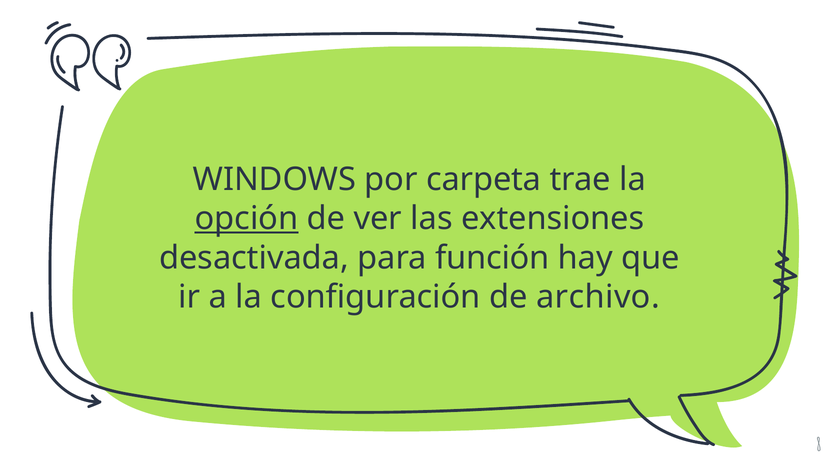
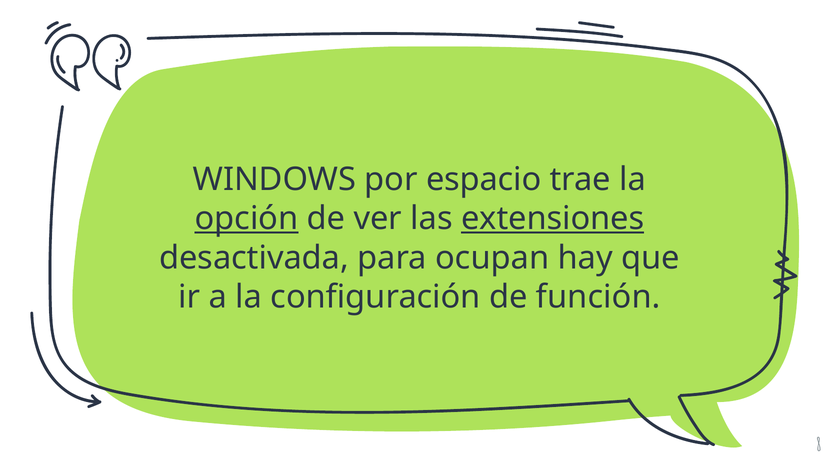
carpeta: carpeta -> espacio
extensiones underline: none -> present
función: función -> ocupan
archivo: archivo -> función
